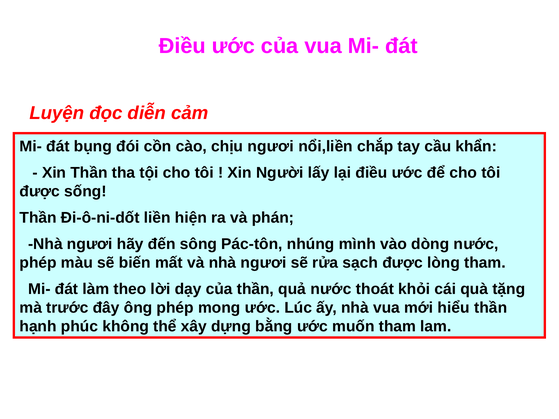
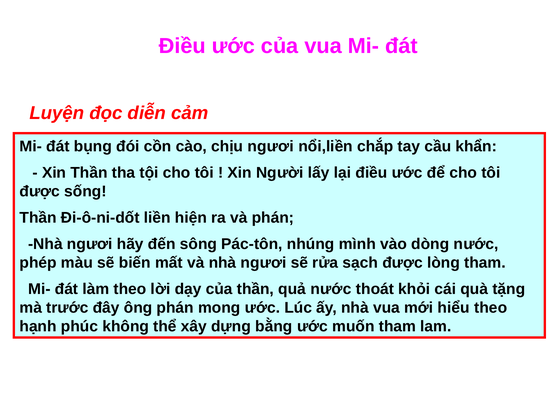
ông phép: phép -> phán
hiểu thần: thần -> theo
